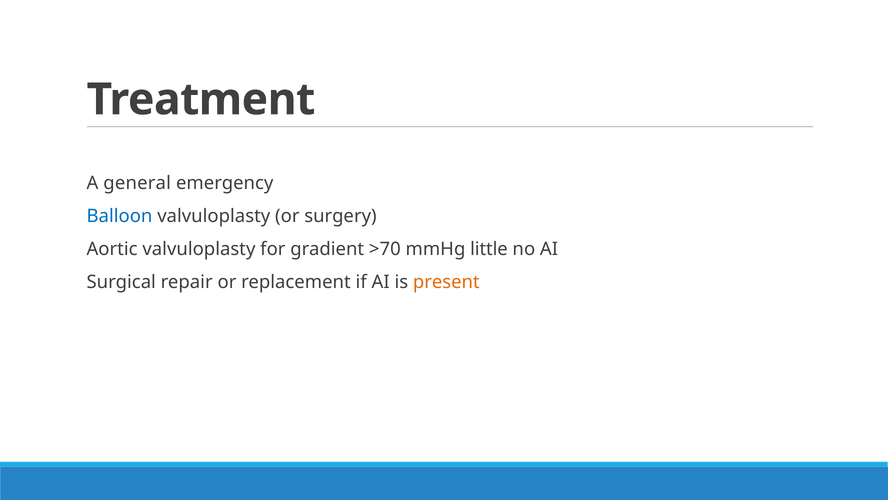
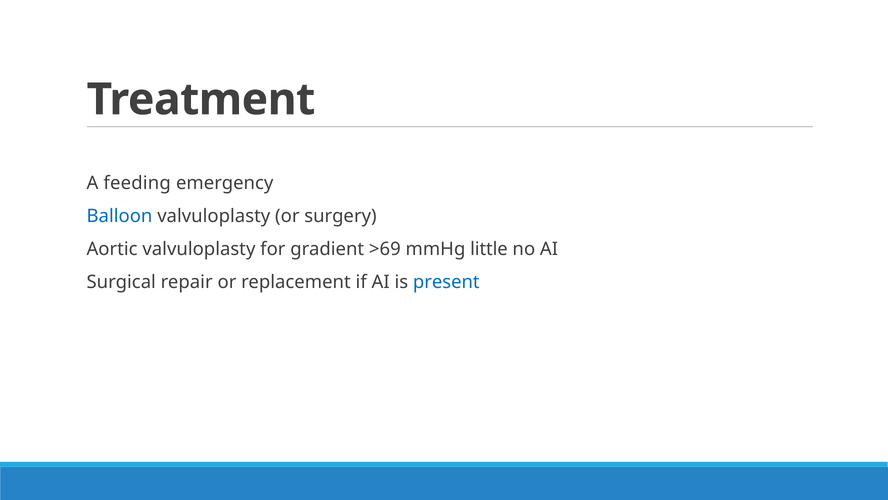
general: general -> feeding
>70: >70 -> >69
present colour: orange -> blue
